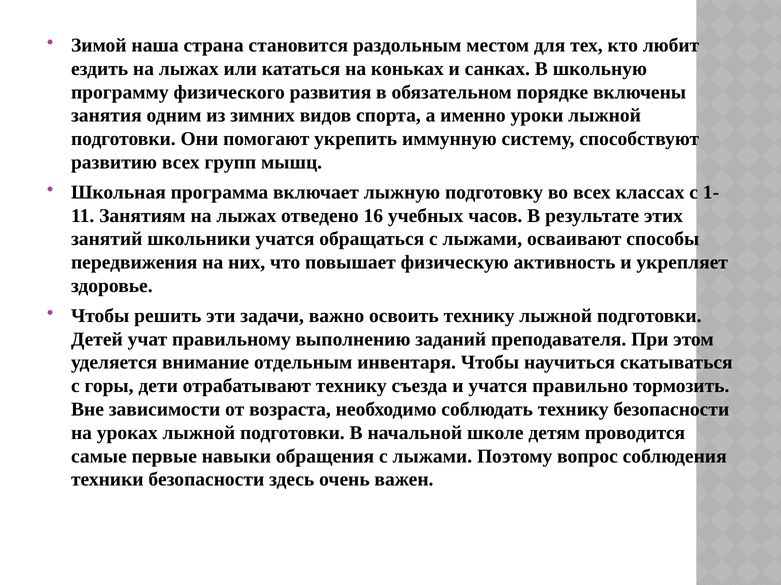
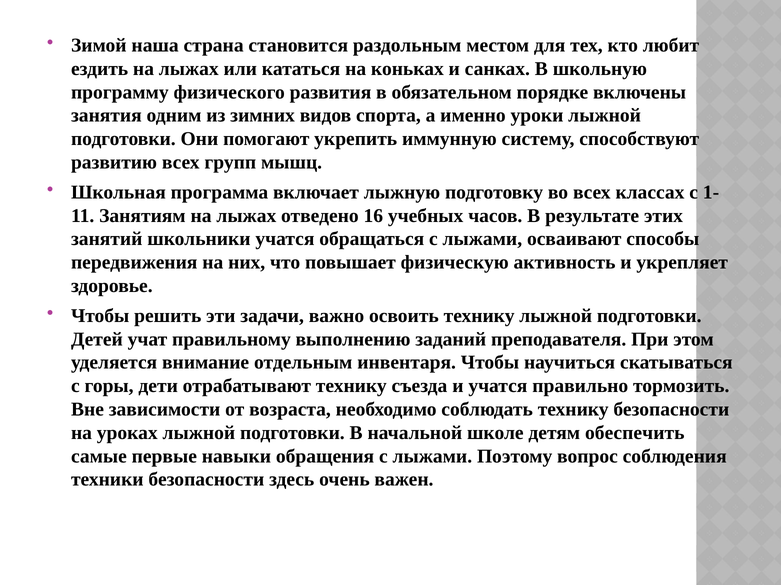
проводится: проводится -> обеспечить
